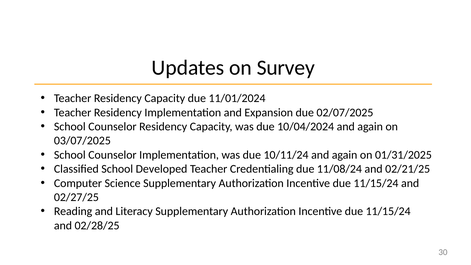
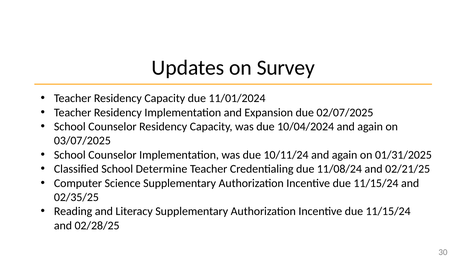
Developed: Developed -> Determine
02/27/25: 02/27/25 -> 02/35/25
